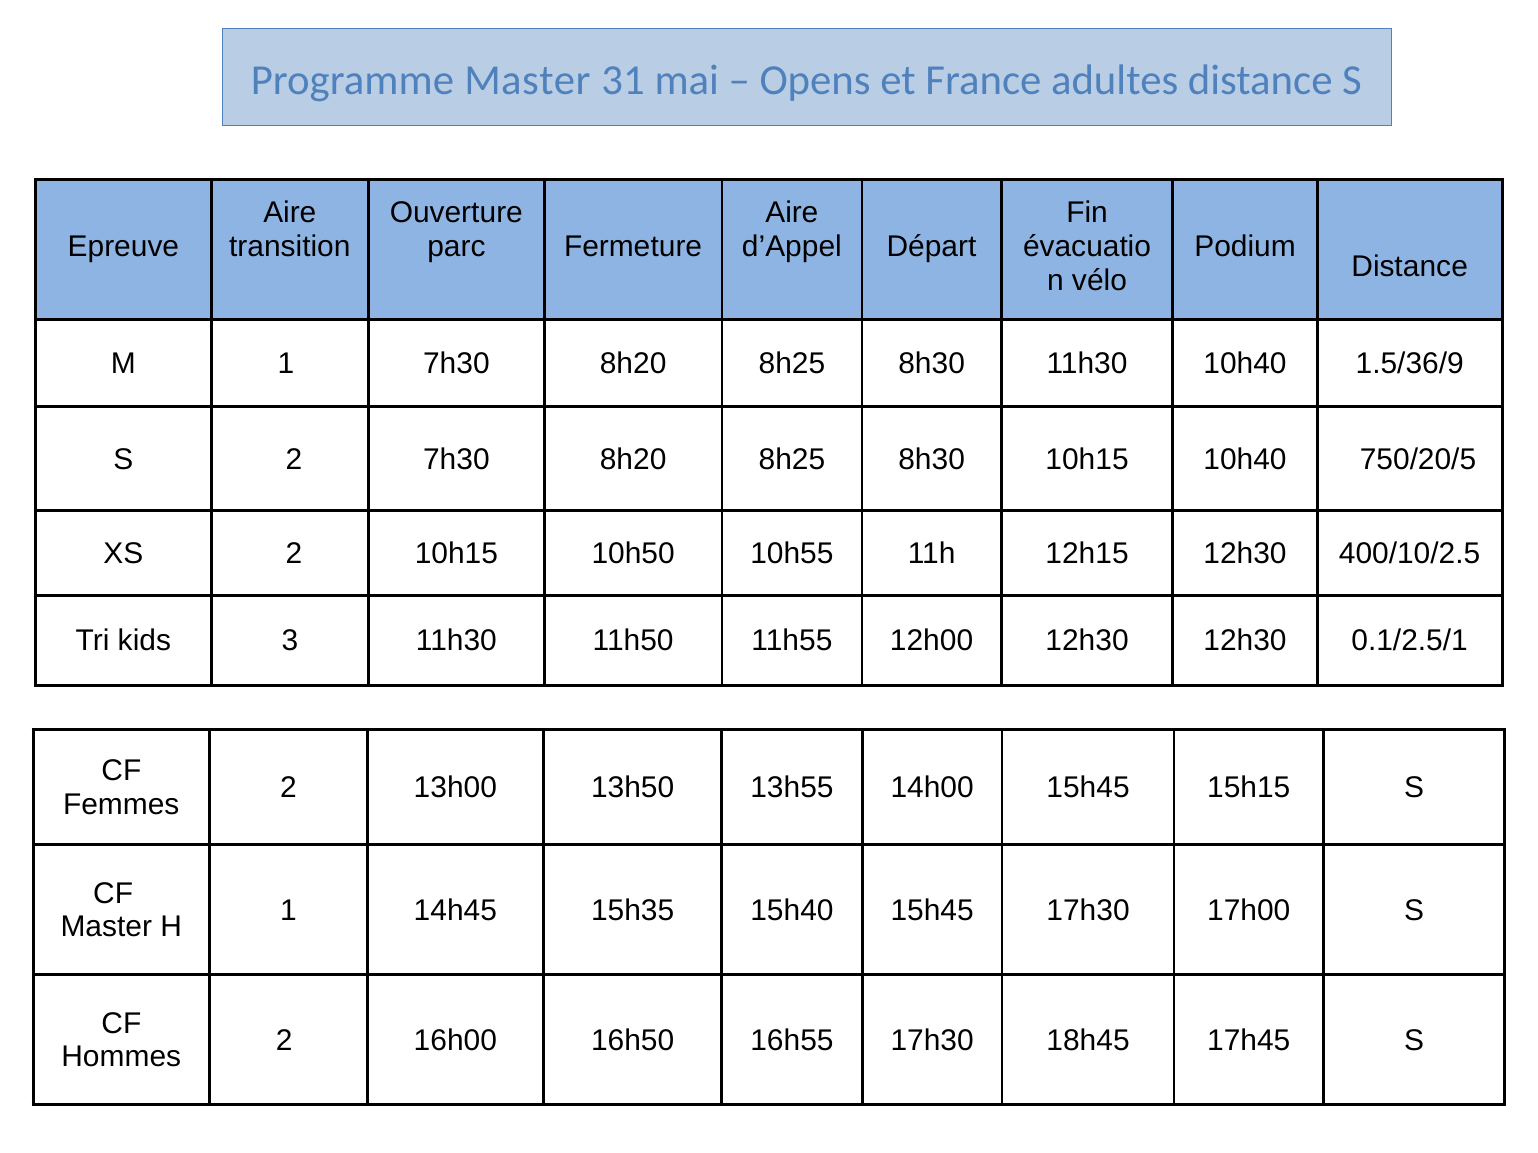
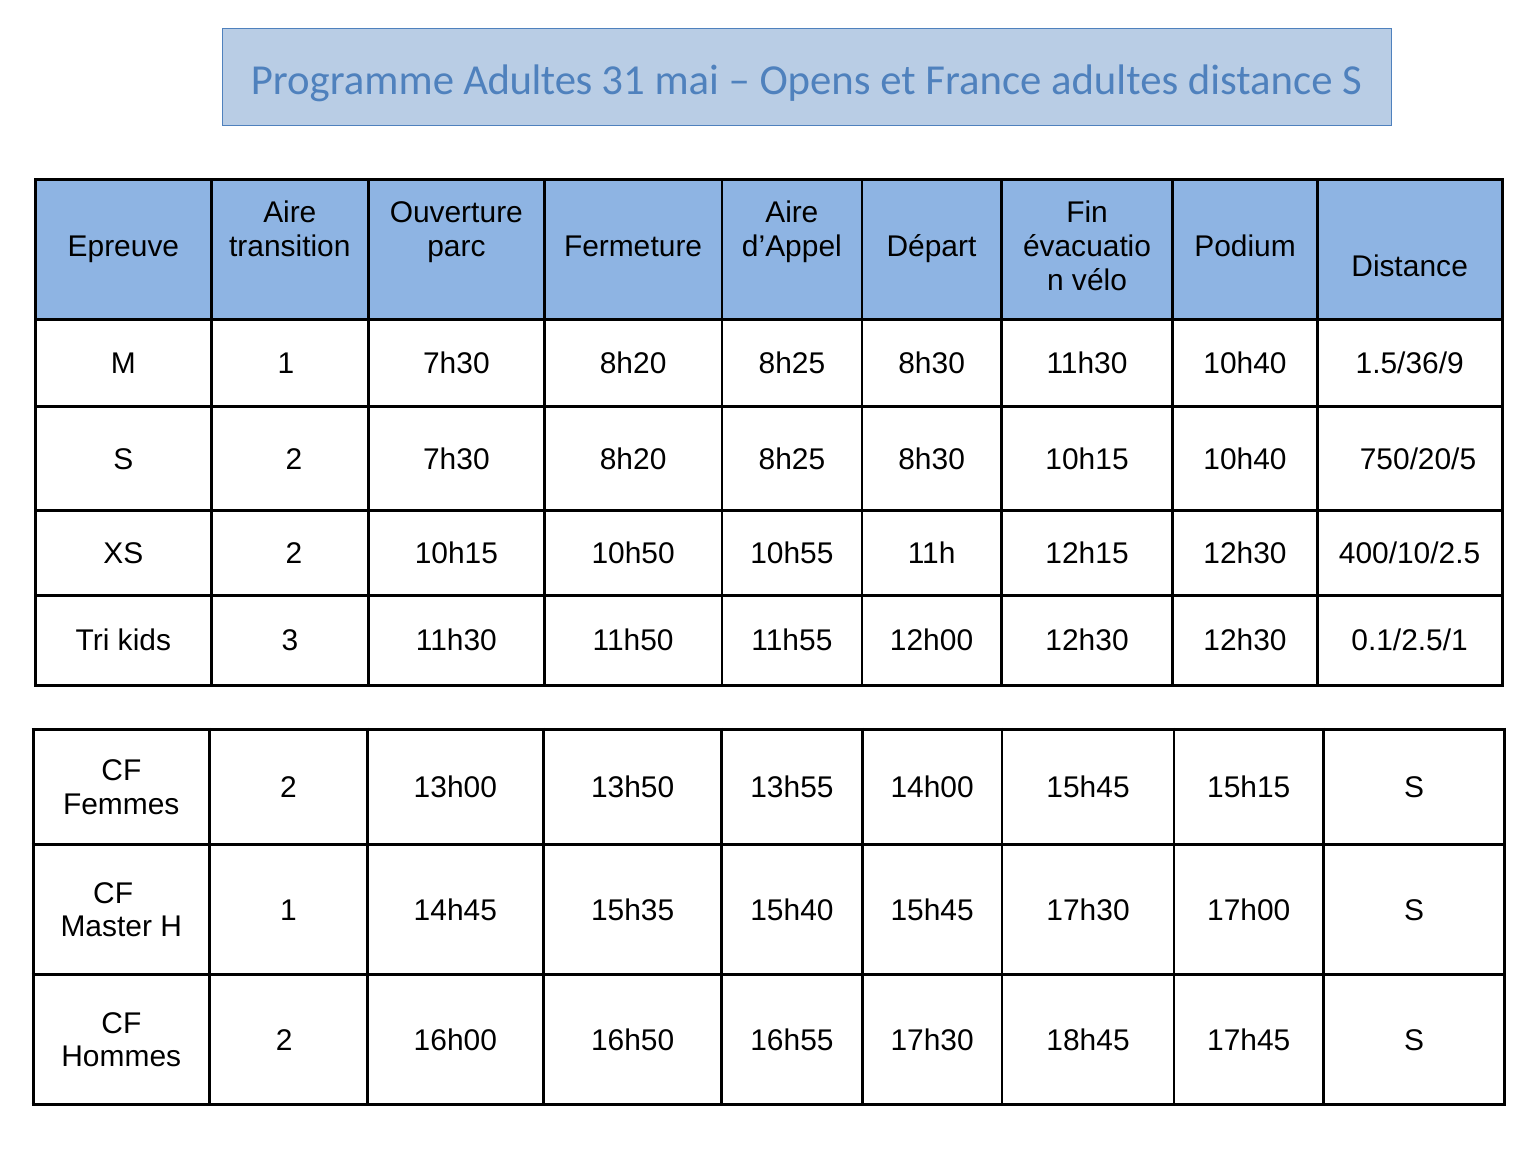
Programme Master: Master -> Adultes
